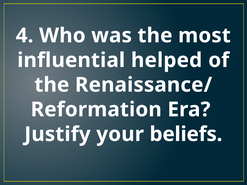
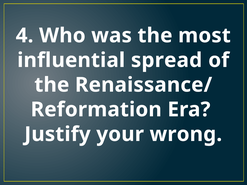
helped: helped -> spread
beliefs: beliefs -> wrong
